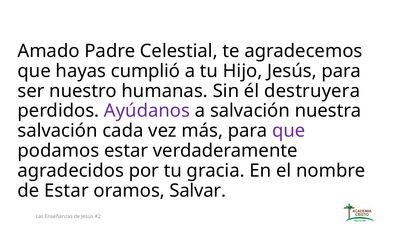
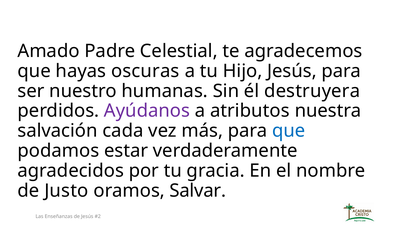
cumplió: cumplió -> oscuras
a salvación: salvación -> atributos
que at (289, 131) colour: purple -> blue
de Estar: Estar -> Justo
